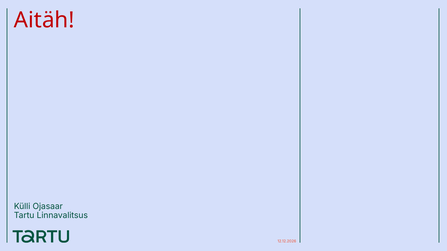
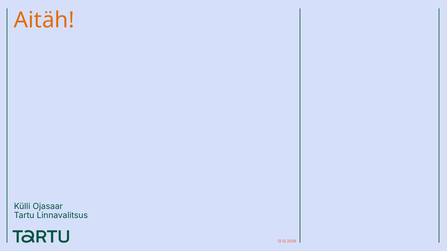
Aitäh colour: red -> orange
